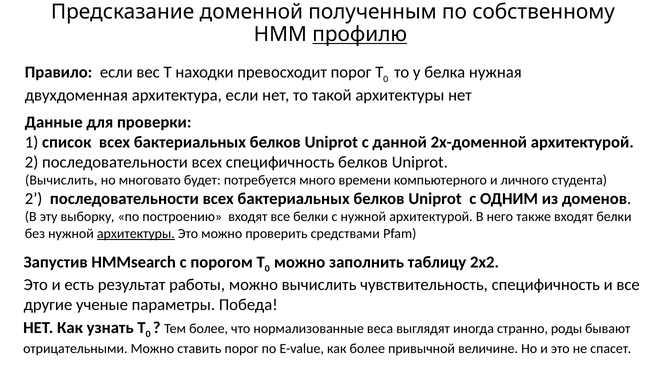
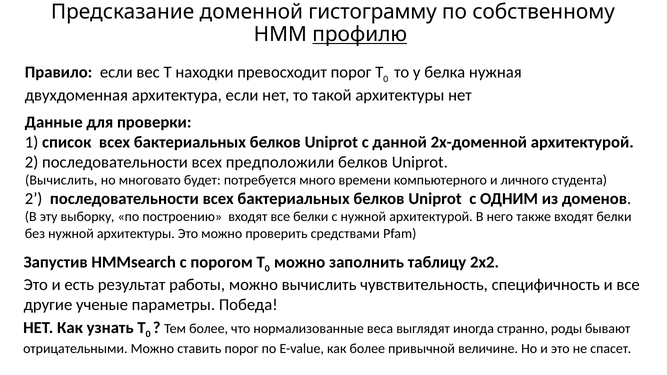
полученным: полученным -> гистограмму
всех специфичность: специфичность -> предположили
архитектуры at (136, 234) underline: present -> none
